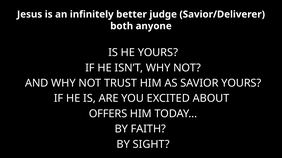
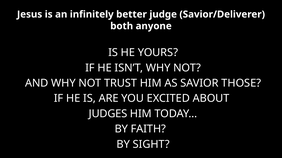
SAVIOR YOURS: YOURS -> THOSE
OFFERS: OFFERS -> JUDGES
